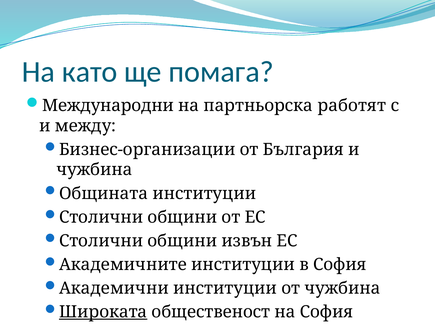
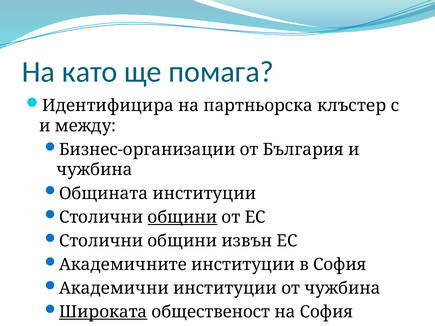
Международни: Международни -> Идентифицира
работят: работят -> клъстер
общини at (182, 217) underline: none -> present
